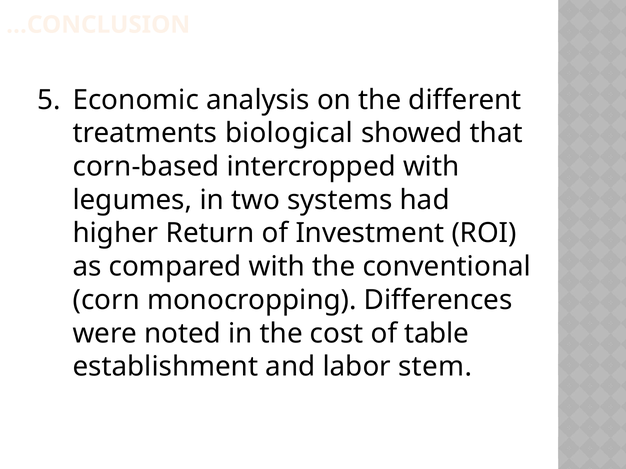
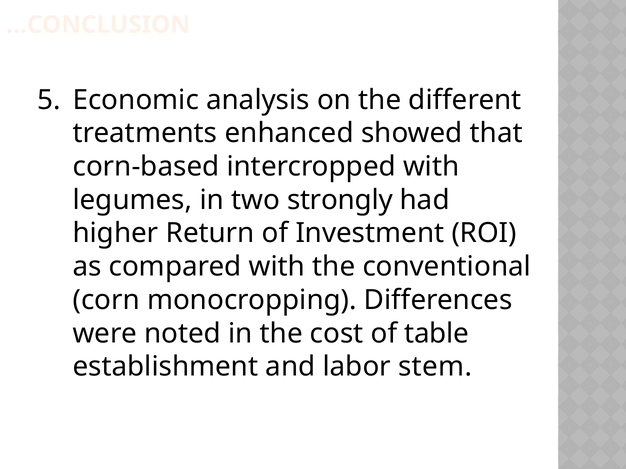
biological: biological -> enhanced
systems: systems -> strongly
